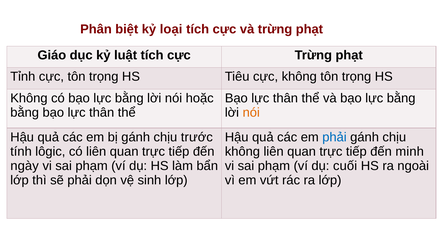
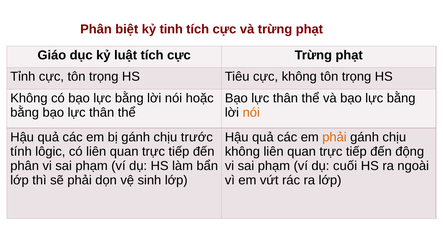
loại: loại -> tinh
phải at (334, 137) colour: blue -> orange
minh: minh -> động
ngày at (25, 166): ngày -> phân
